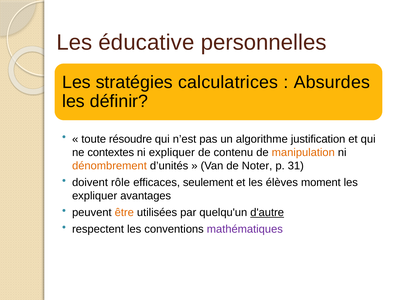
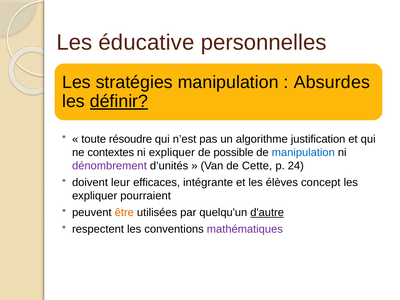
stratégies calculatrices: calculatrices -> manipulation
définir underline: none -> present
contenu: contenu -> possible
manipulation at (303, 152) colour: orange -> blue
dénombrement colour: orange -> purple
Noter: Noter -> Cette
31: 31 -> 24
rôle: rôle -> leur
seulement: seulement -> intégrante
moment: moment -> concept
avantages: avantages -> pourraient
